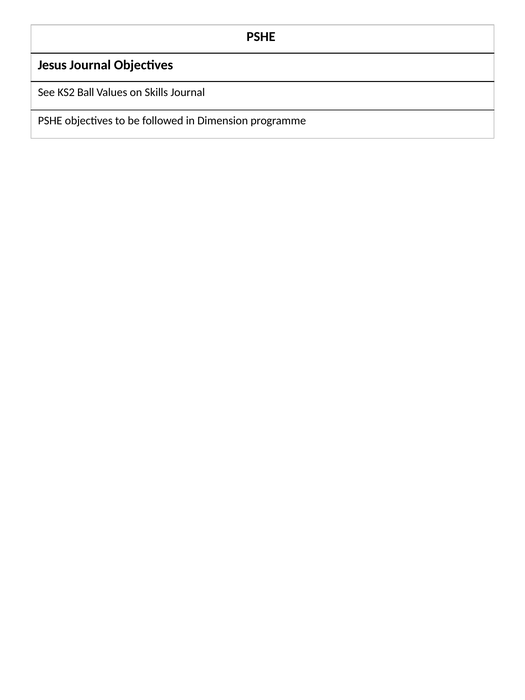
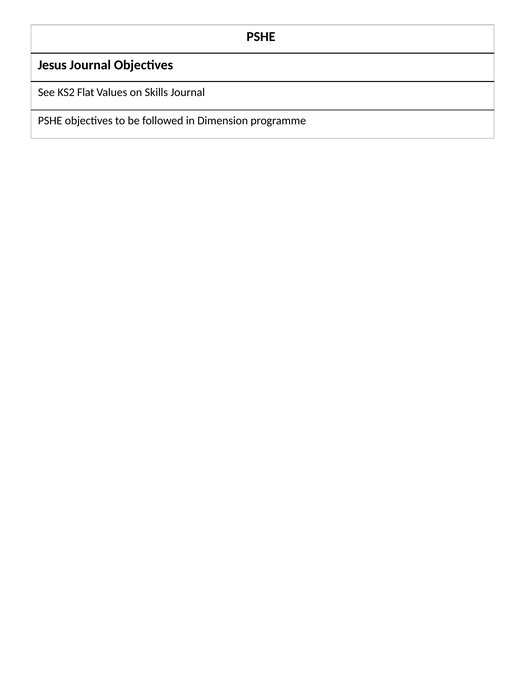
Ball: Ball -> Flat
